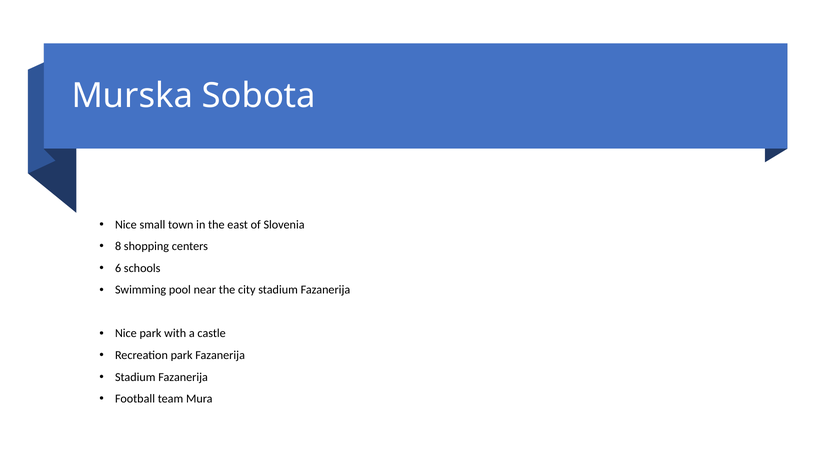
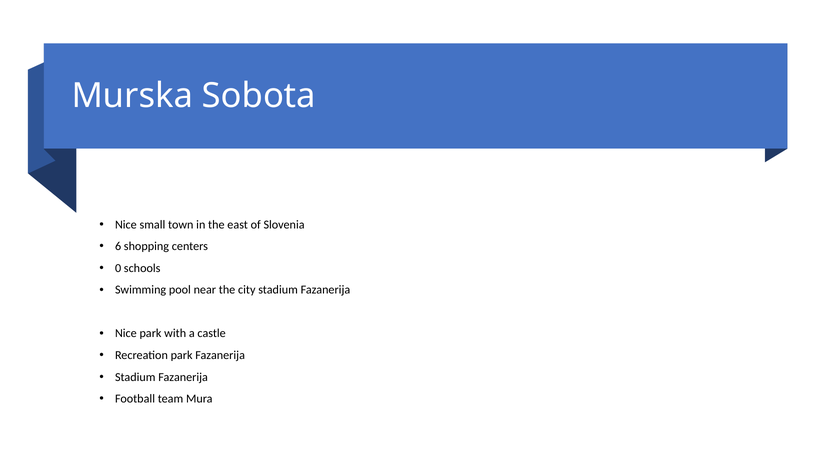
8: 8 -> 6
6: 6 -> 0
